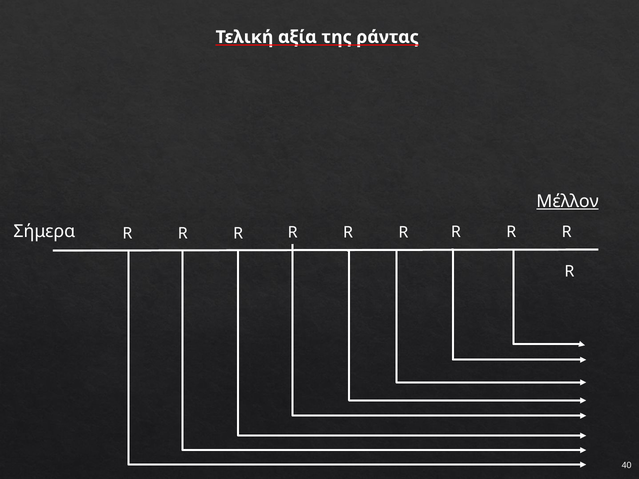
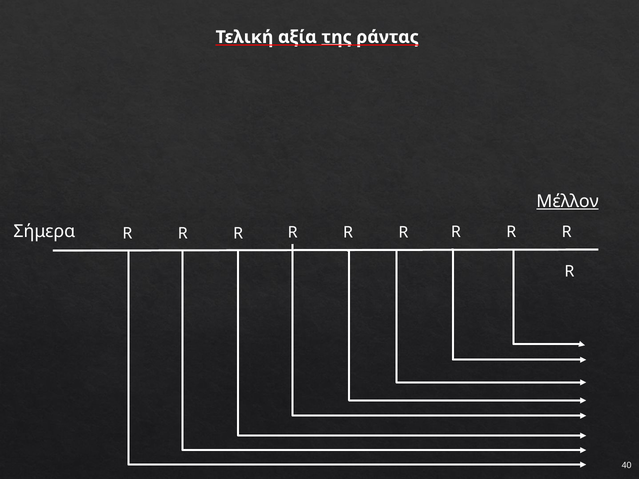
της underline: none -> present
